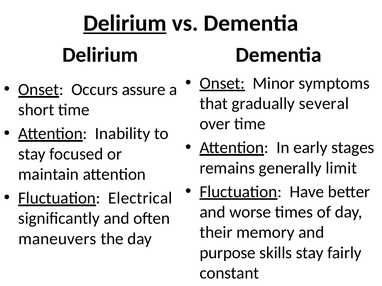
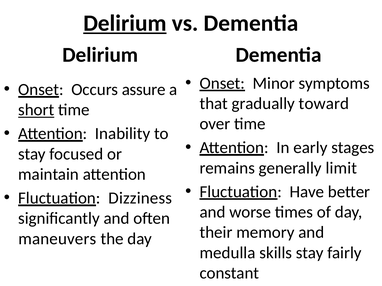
several: several -> toward
short underline: none -> present
Electrical: Electrical -> Dizziness
purpose: purpose -> medulla
